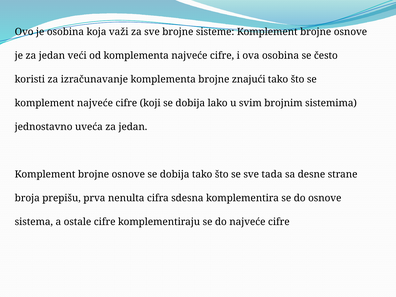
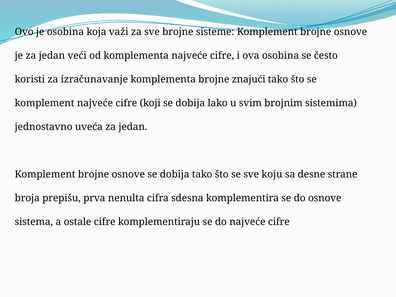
tada: tada -> koju
